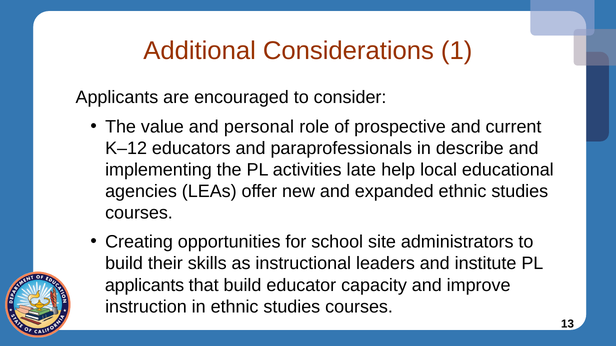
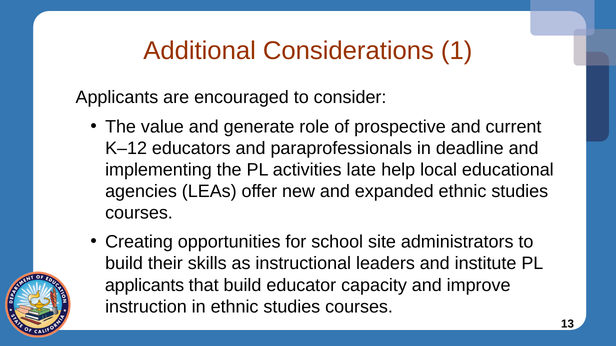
personal: personal -> generate
describe: describe -> deadline
